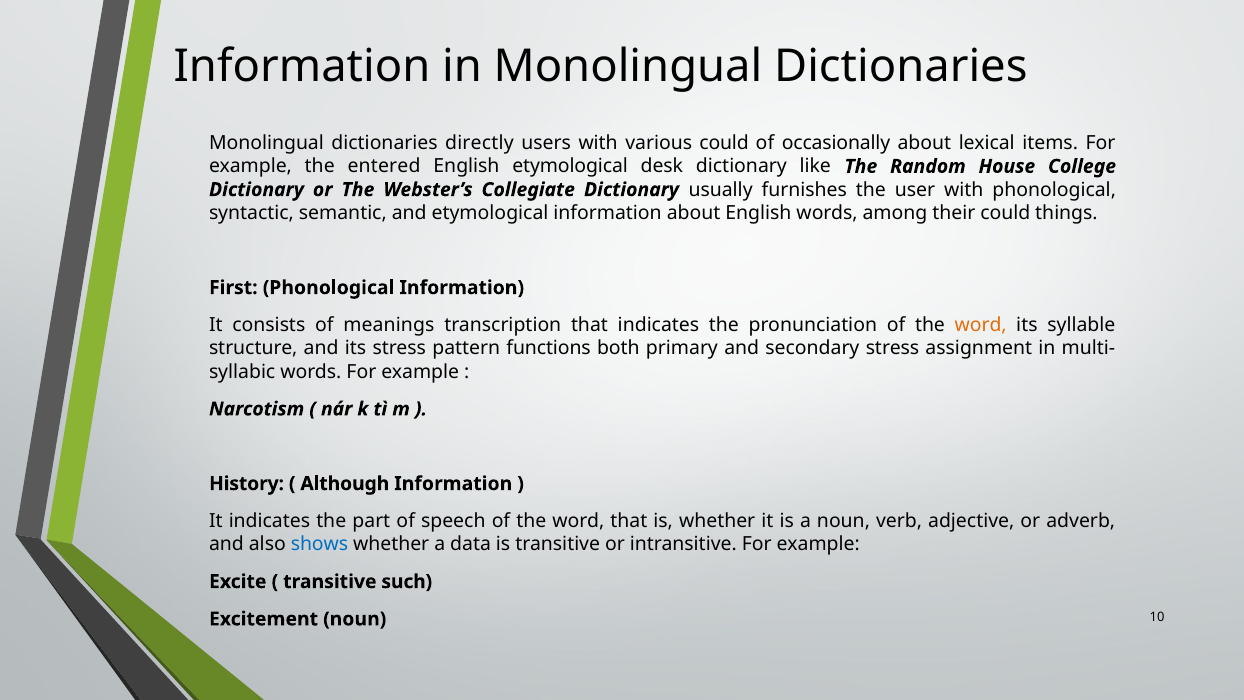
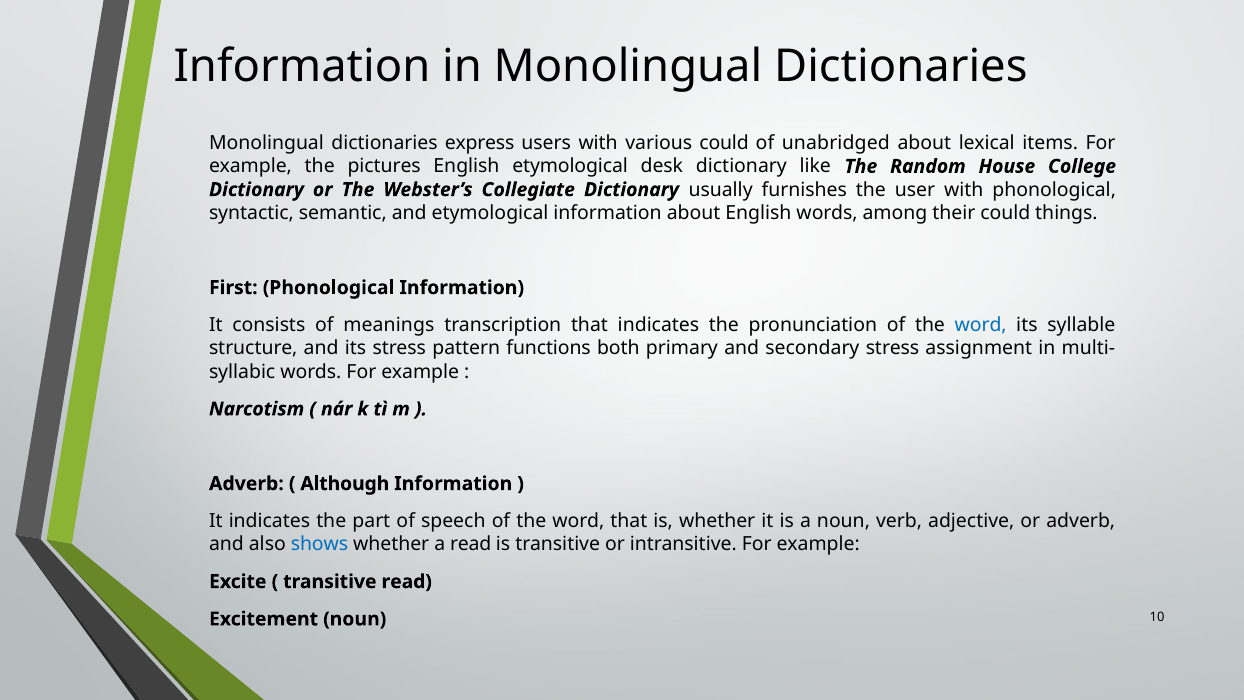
directly: directly -> express
occasionally: occasionally -> unabridged
entered: entered -> pictures
word at (981, 325) colour: orange -> blue
History at (246, 484): History -> Adverb
a data: data -> read
transitive such: such -> read
